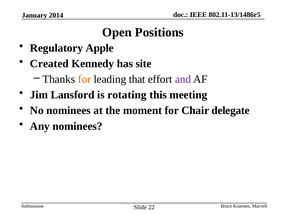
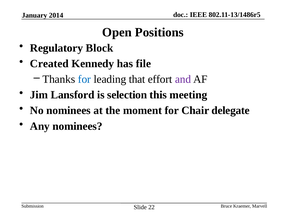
Apple: Apple -> Block
site: site -> file
for at (84, 79) colour: orange -> blue
rotating: rotating -> selection
